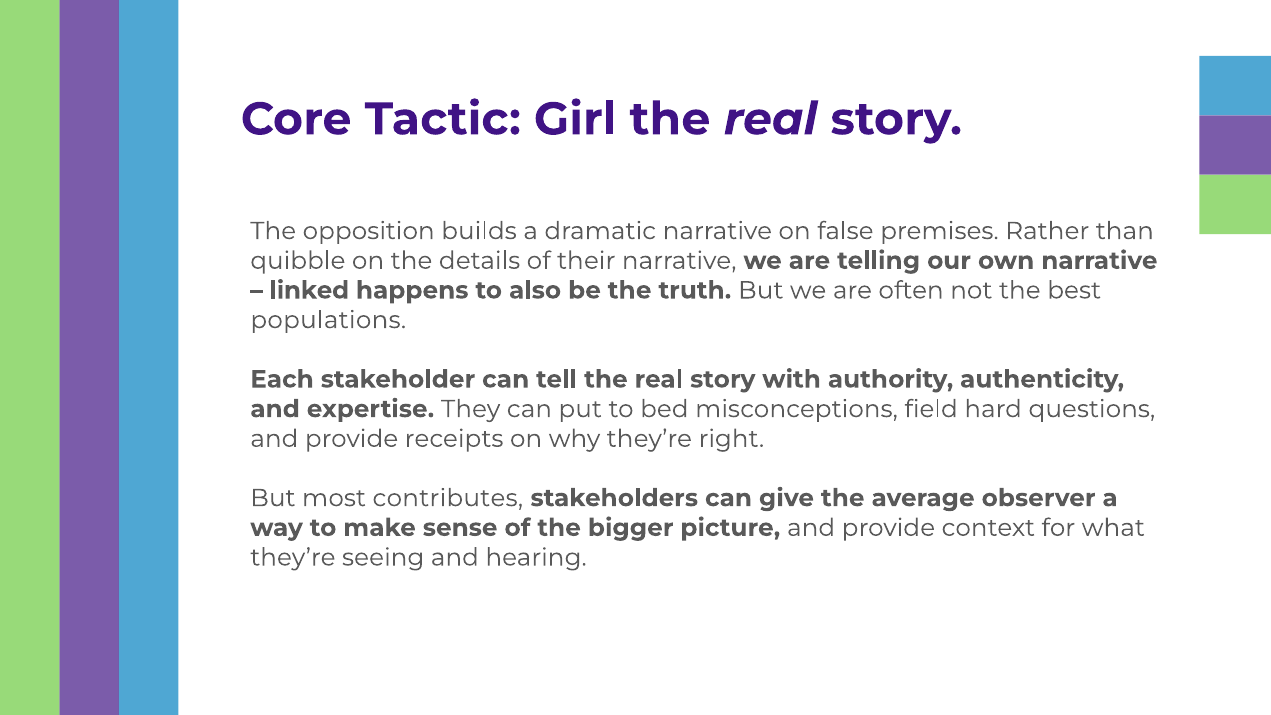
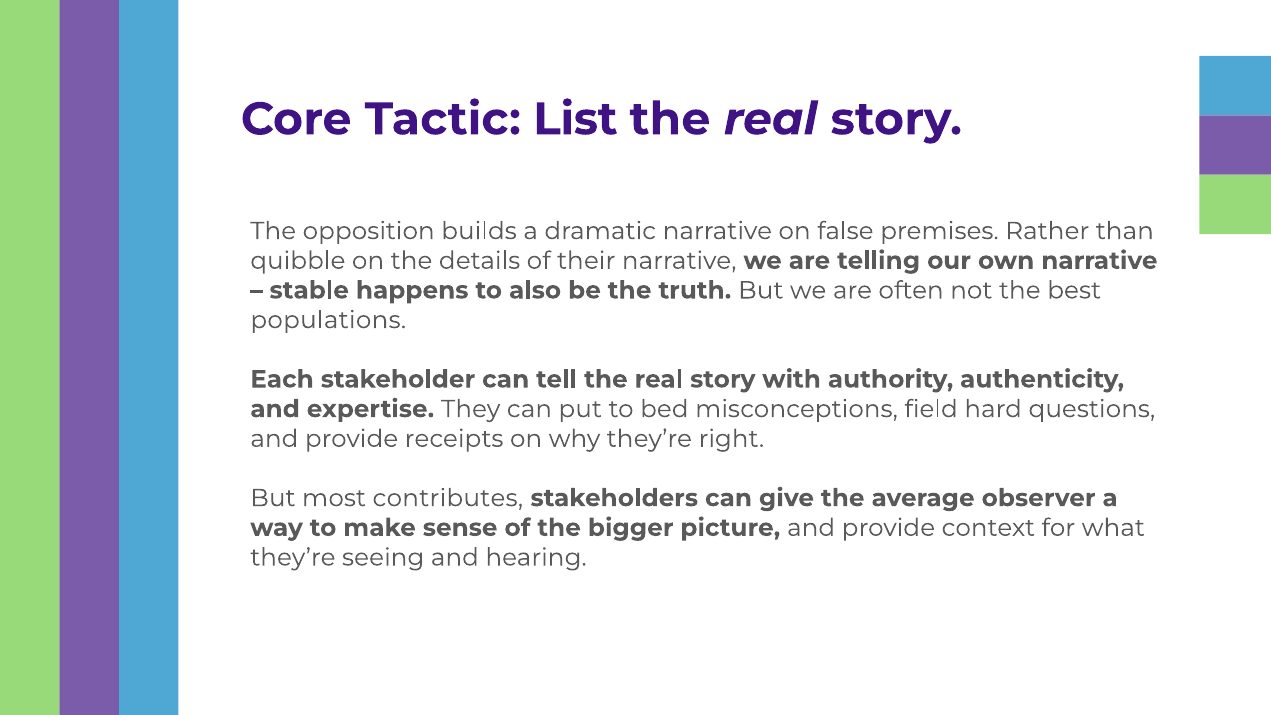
Girl: Girl -> List
linked: linked -> stable
